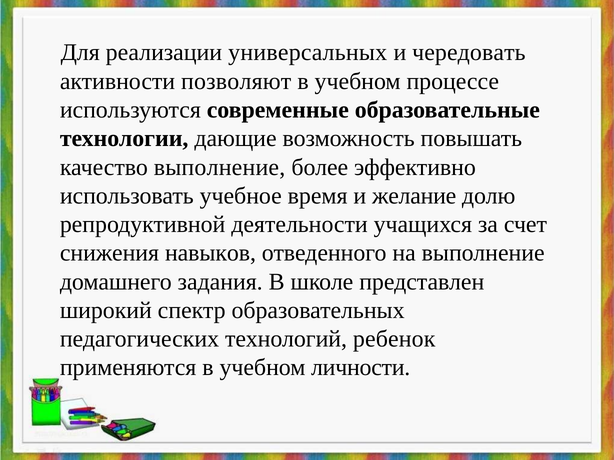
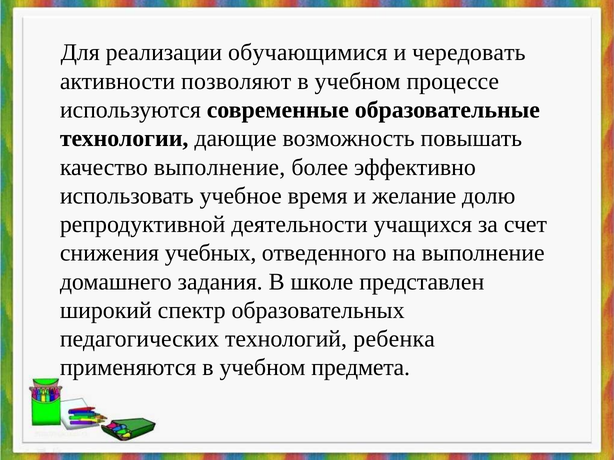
универсальных: универсальных -> обучающимися
навыков: навыков -> учебных
ребенок: ребенок -> ребенка
личности: личности -> предмета
